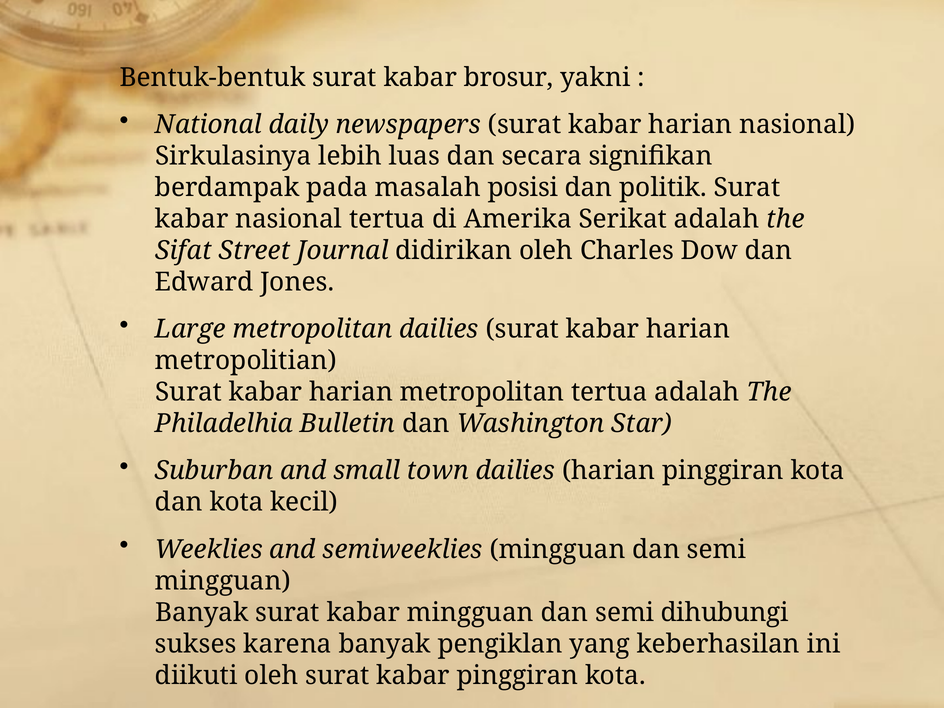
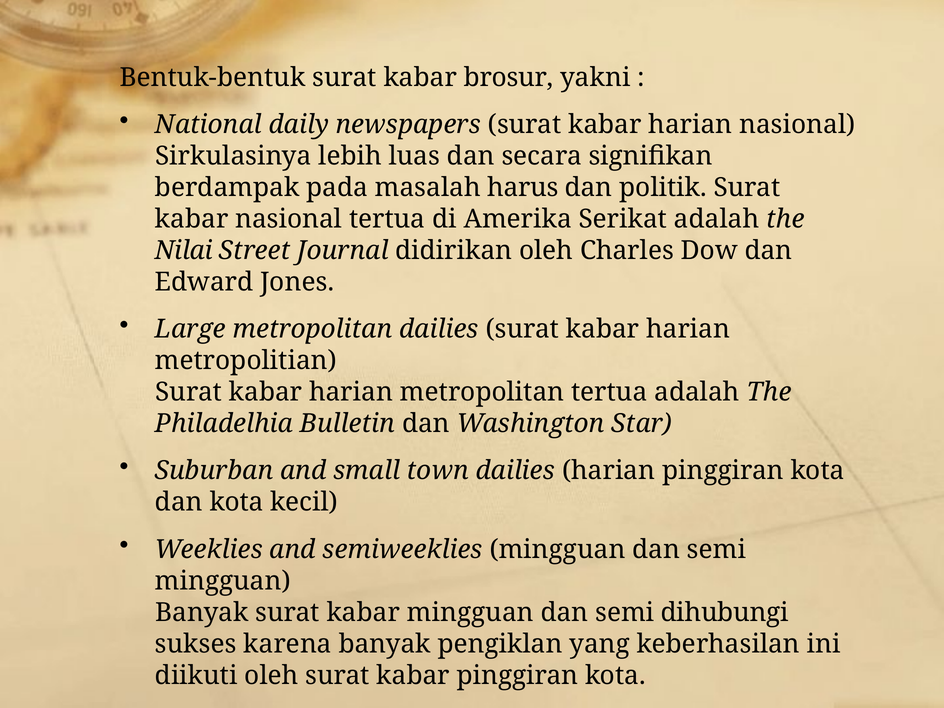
posisi: posisi -> harus
Sifat: Sifat -> Nilai
